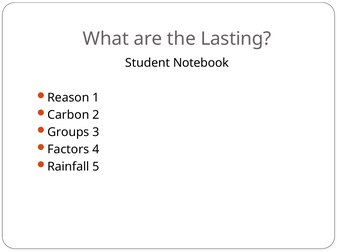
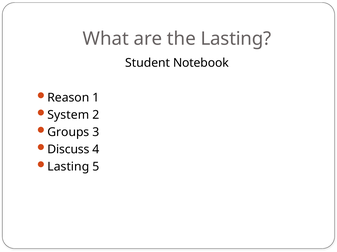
Carbon: Carbon -> System
Factors: Factors -> Discuss
Rainfall at (68, 167): Rainfall -> Lasting
